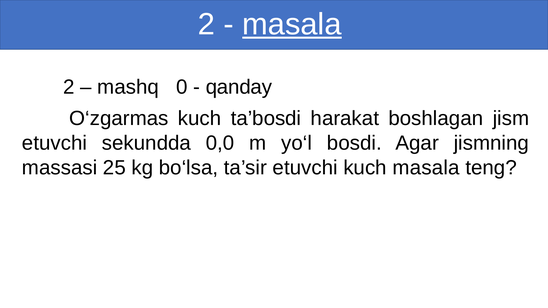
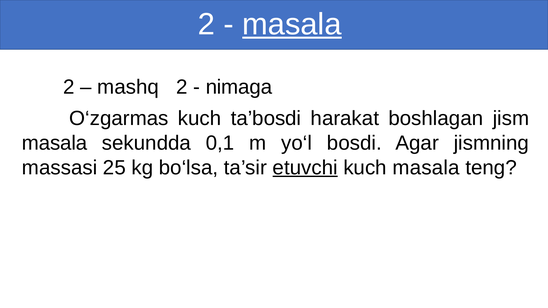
mashq 0: 0 -> 2
qanday: qanday -> nimaga
etuvchi at (54, 143): etuvchi -> masala
0,0: 0,0 -> 0,1
etuvchi at (305, 168) underline: none -> present
